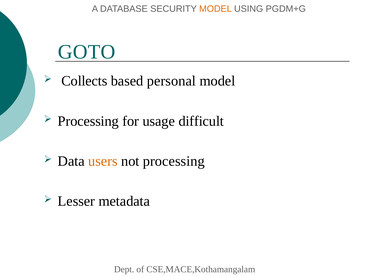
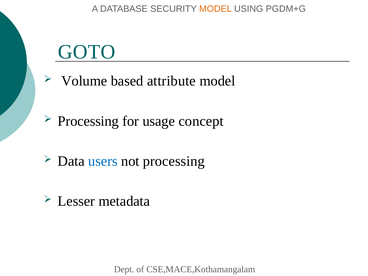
Collects: Collects -> Volume
personal: personal -> attribute
difficult: difficult -> concept
users colour: orange -> blue
